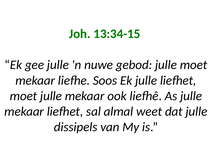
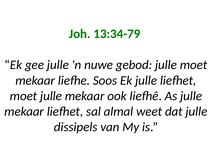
13:34-15: 13:34-15 -> 13:34-79
